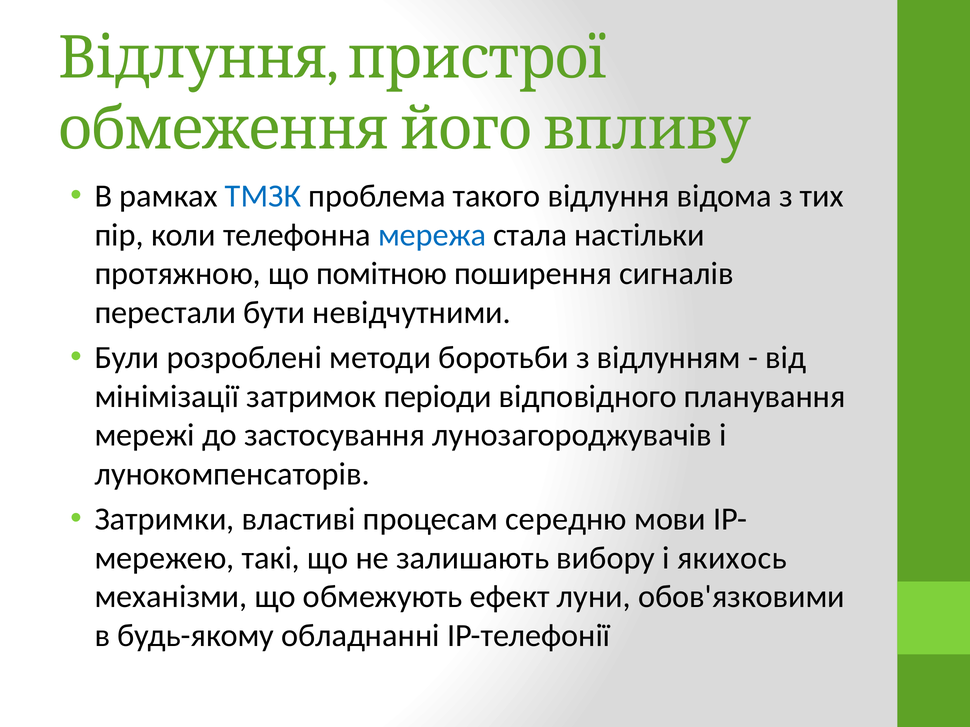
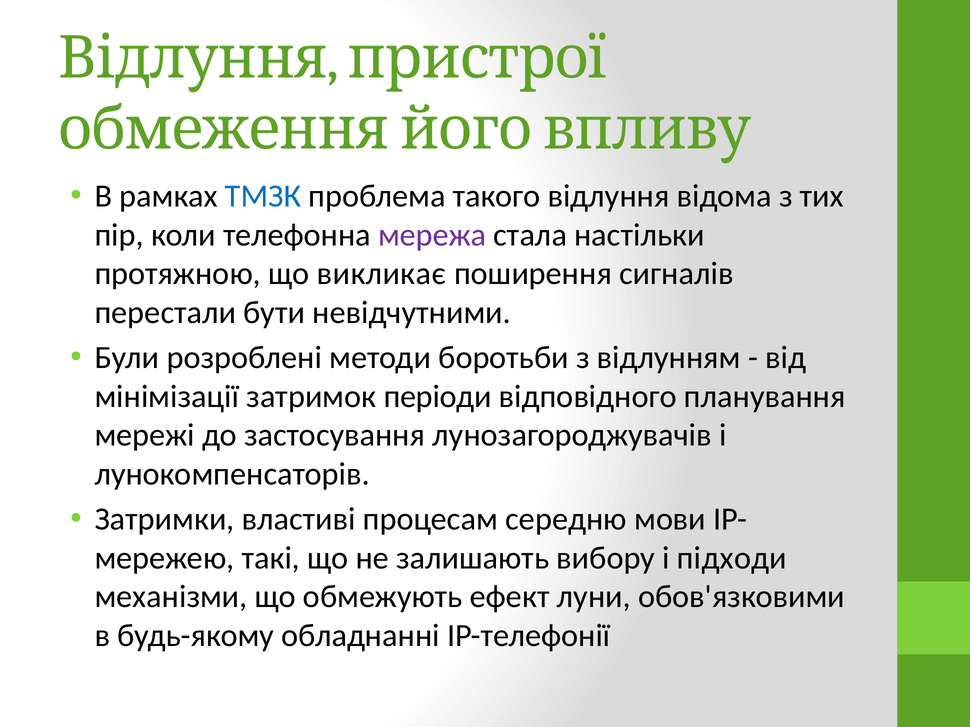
мережа colour: blue -> purple
помітною: помітною -> викликає
якихось: якихось -> підходи
